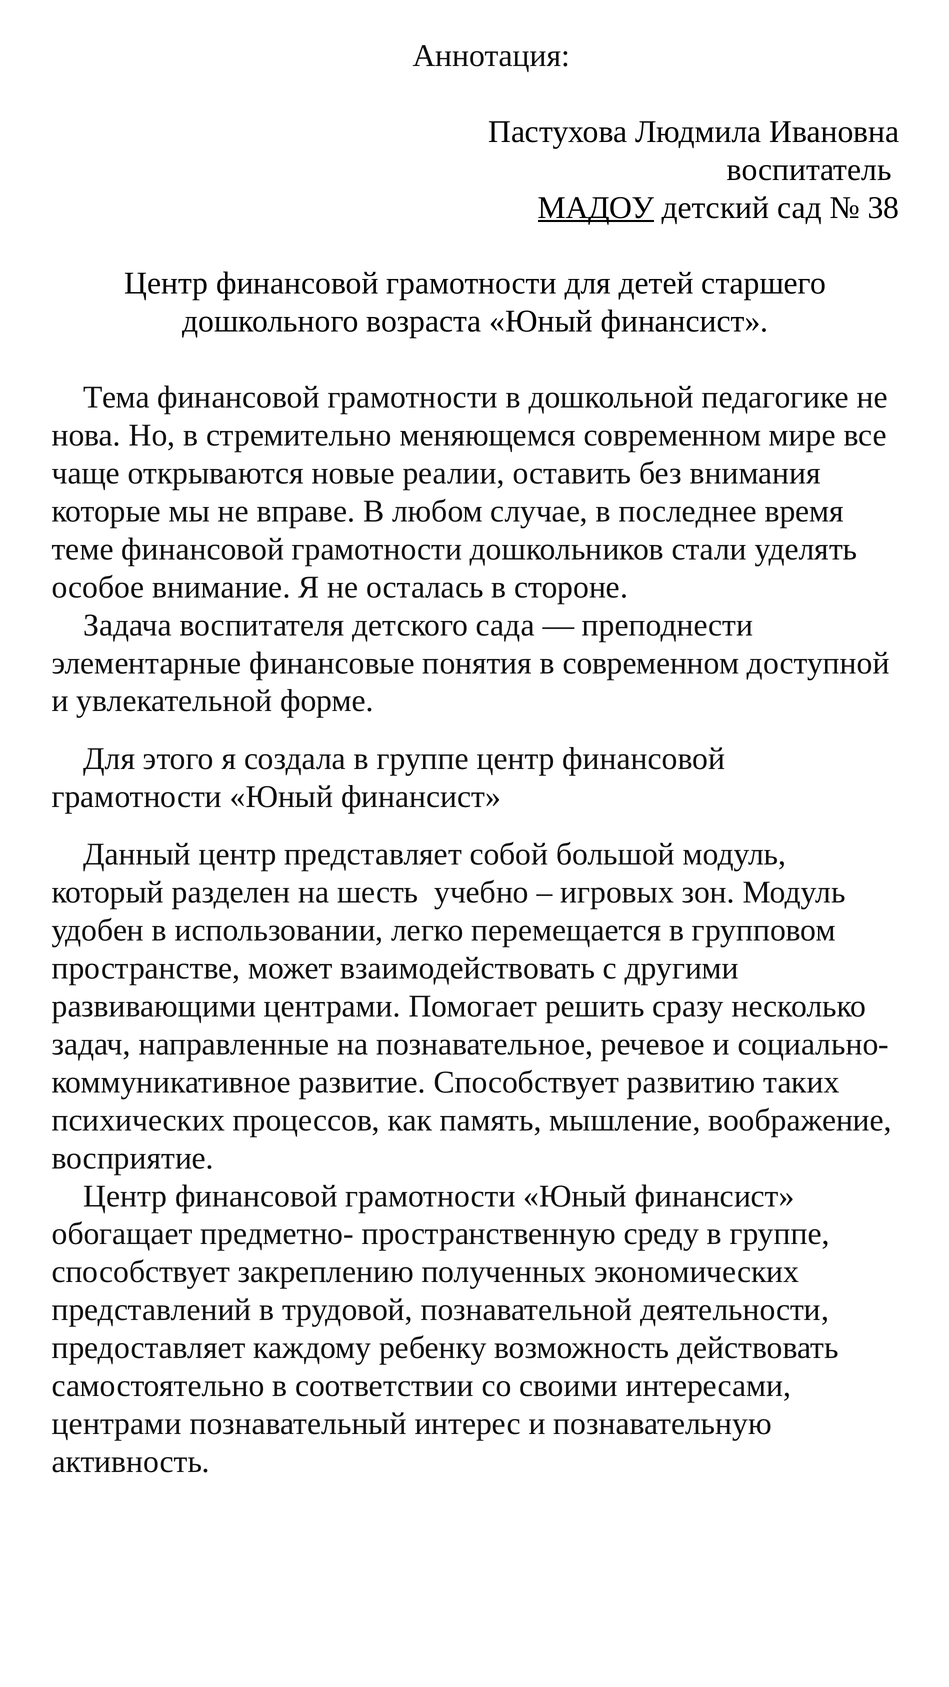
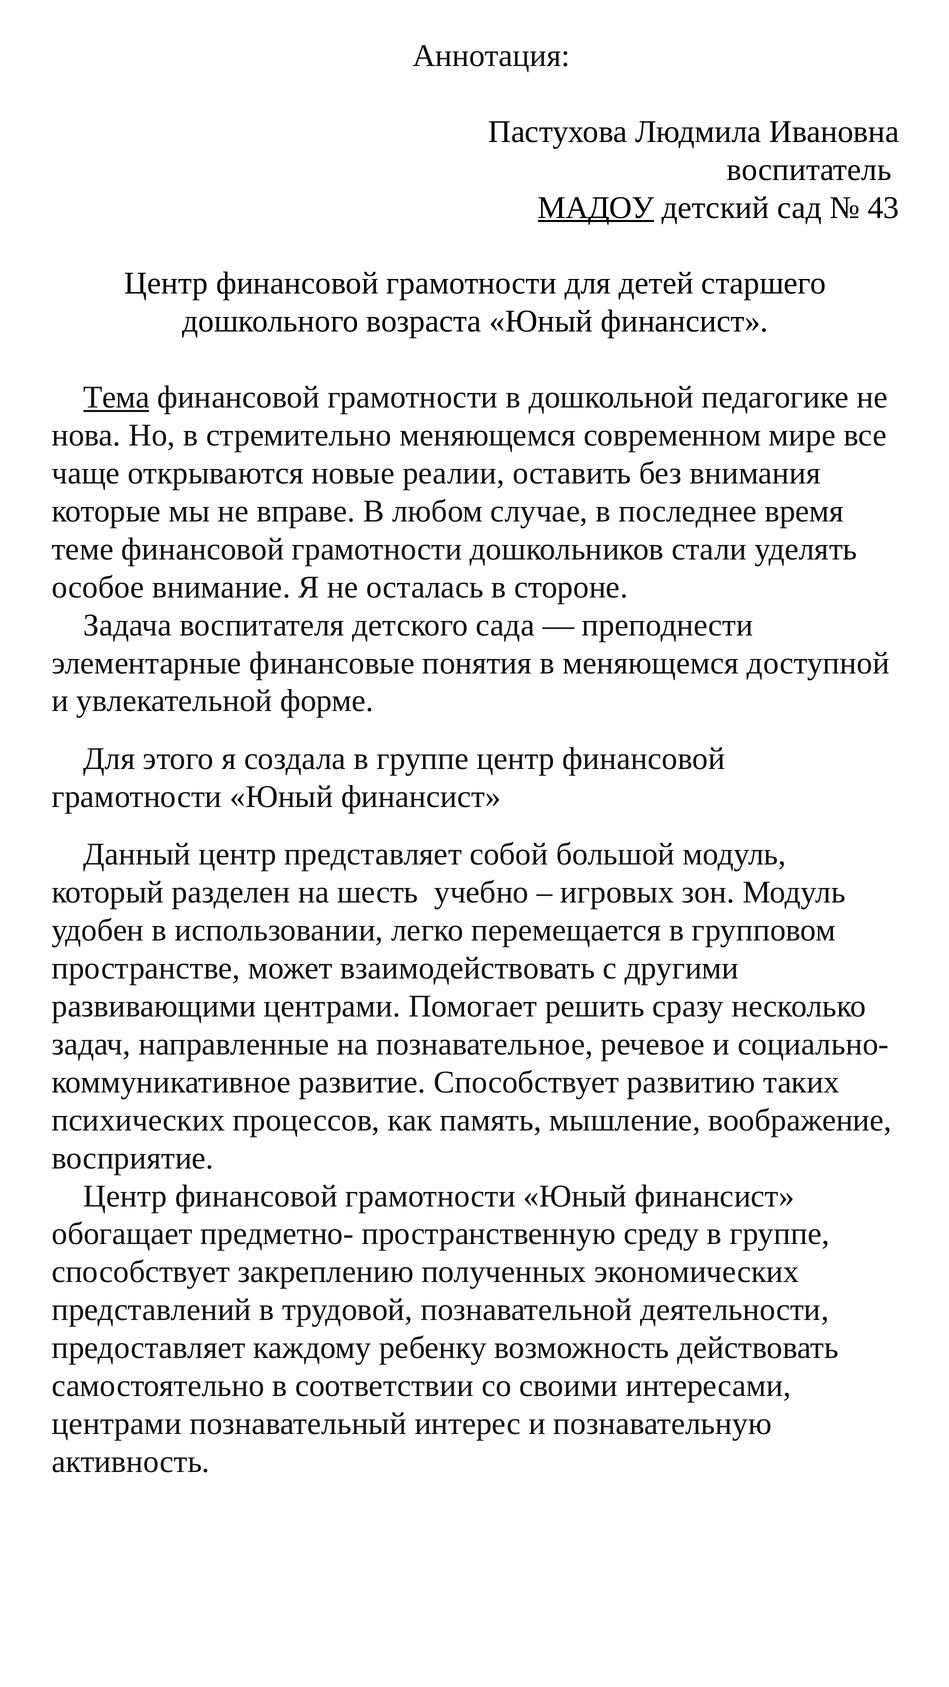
38: 38 -> 43
Тема underline: none -> present
в современном: современном -> меняющемся
